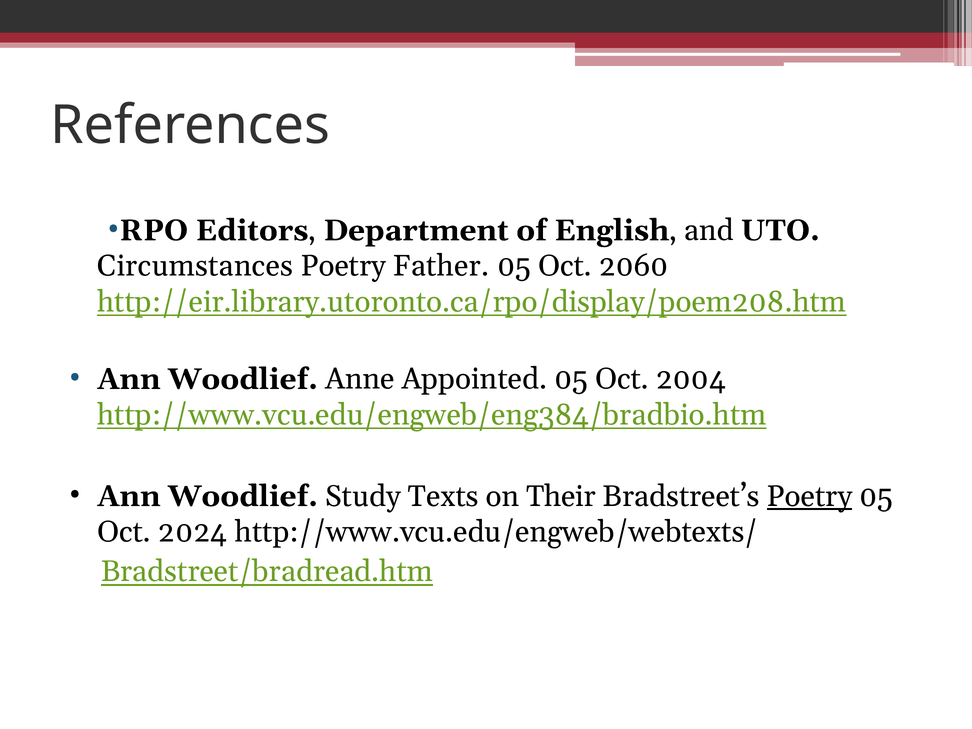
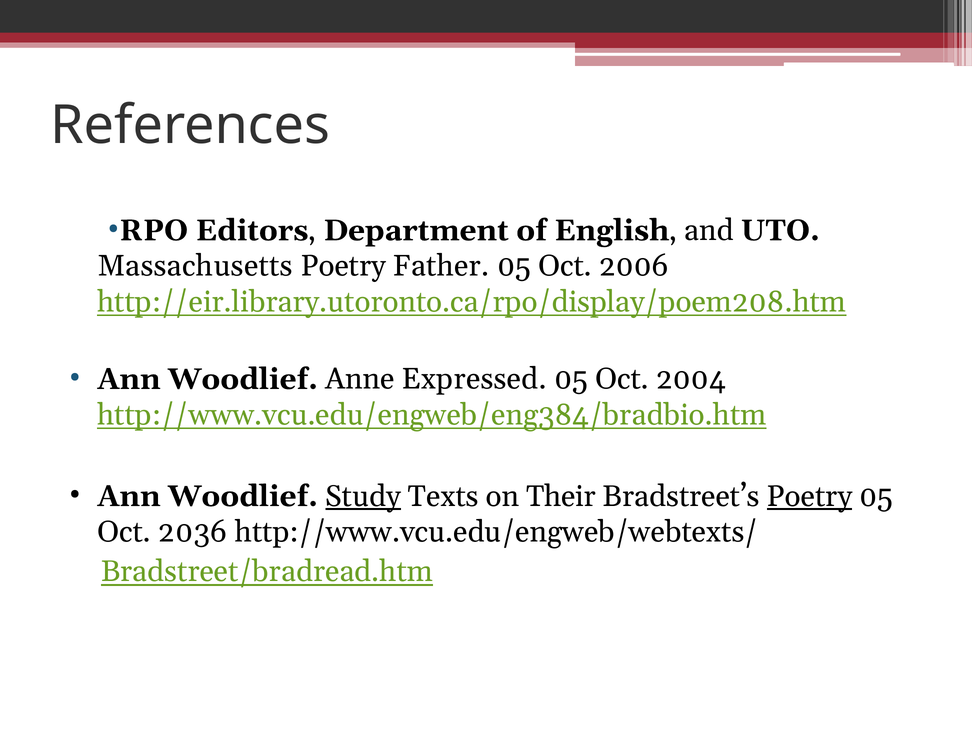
Circumstances: Circumstances -> Massachusetts
2060: 2060 -> 2006
Appointed: Appointed -> Expressed
Study underline: none -> present
2024: 2024 -> 2036
